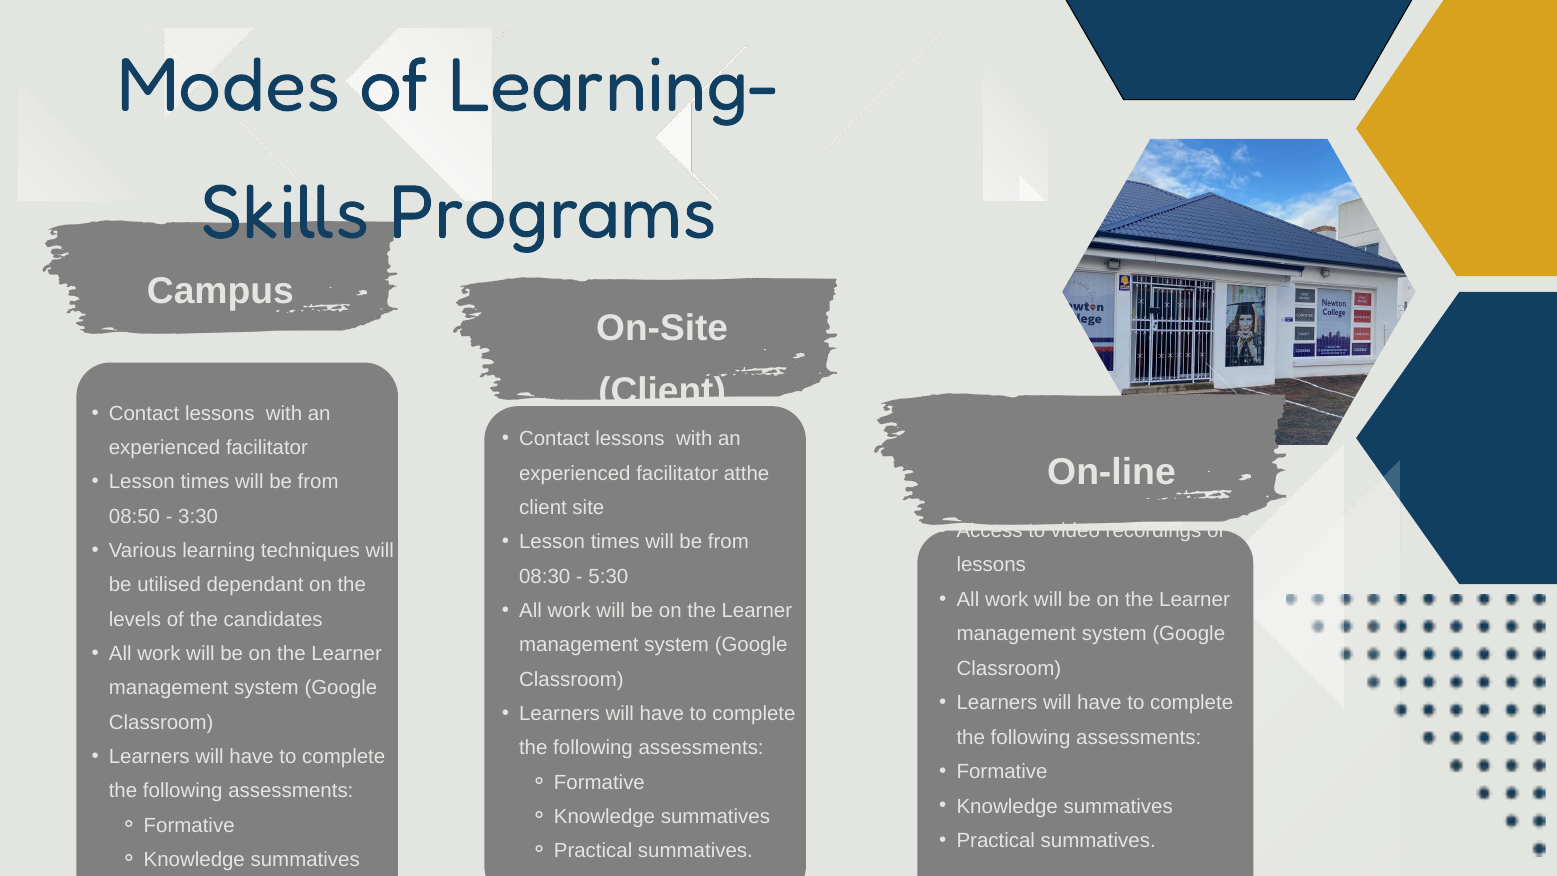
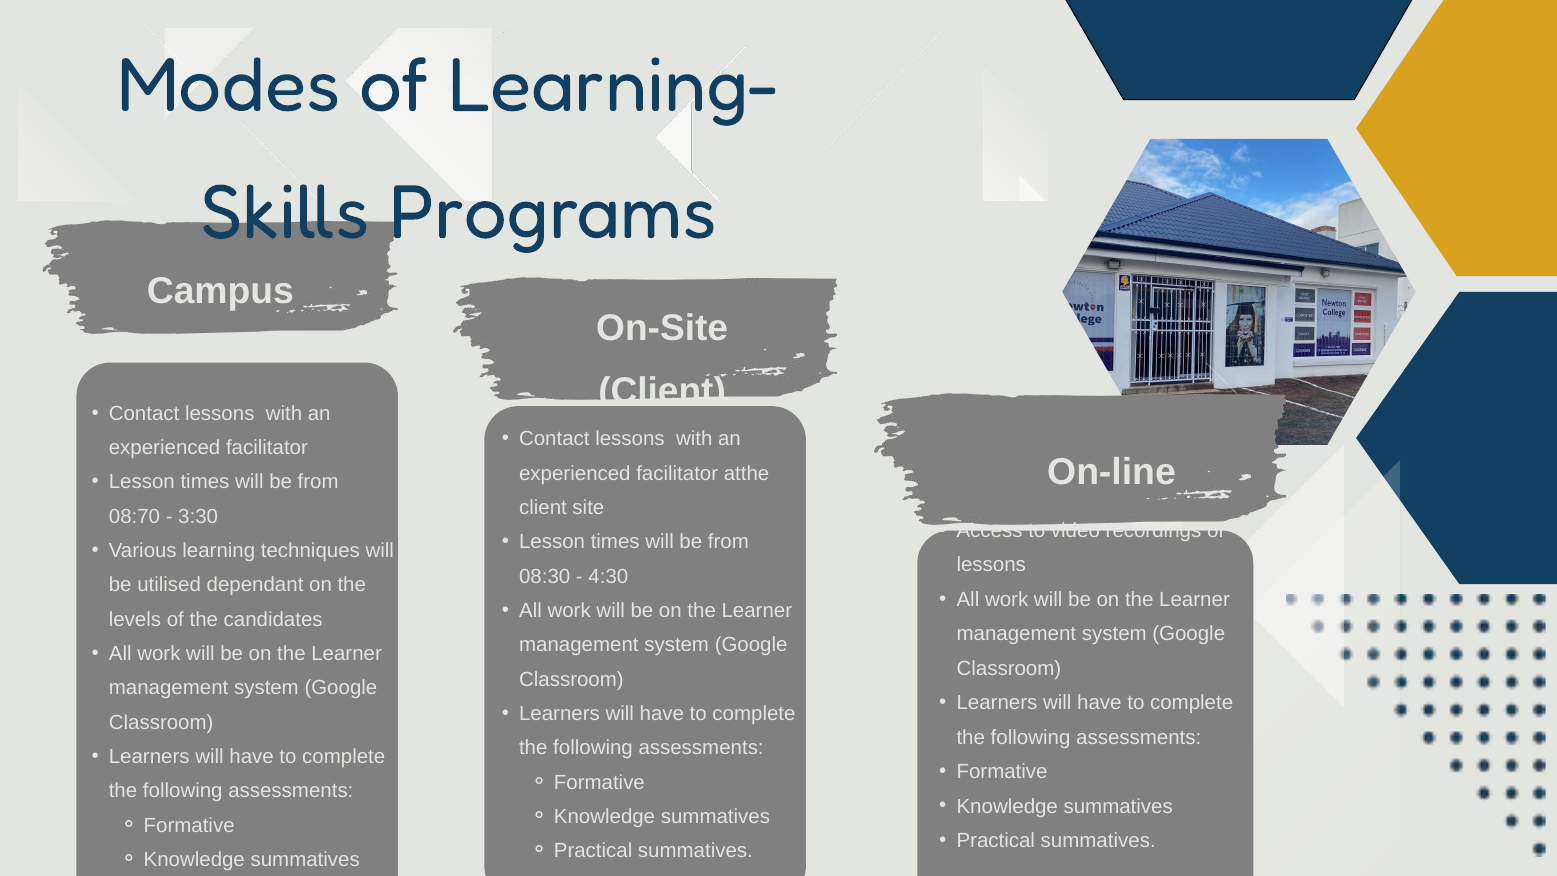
08:50: 08:50 -> 08:70
5:30: 5:30 -> 4:30
